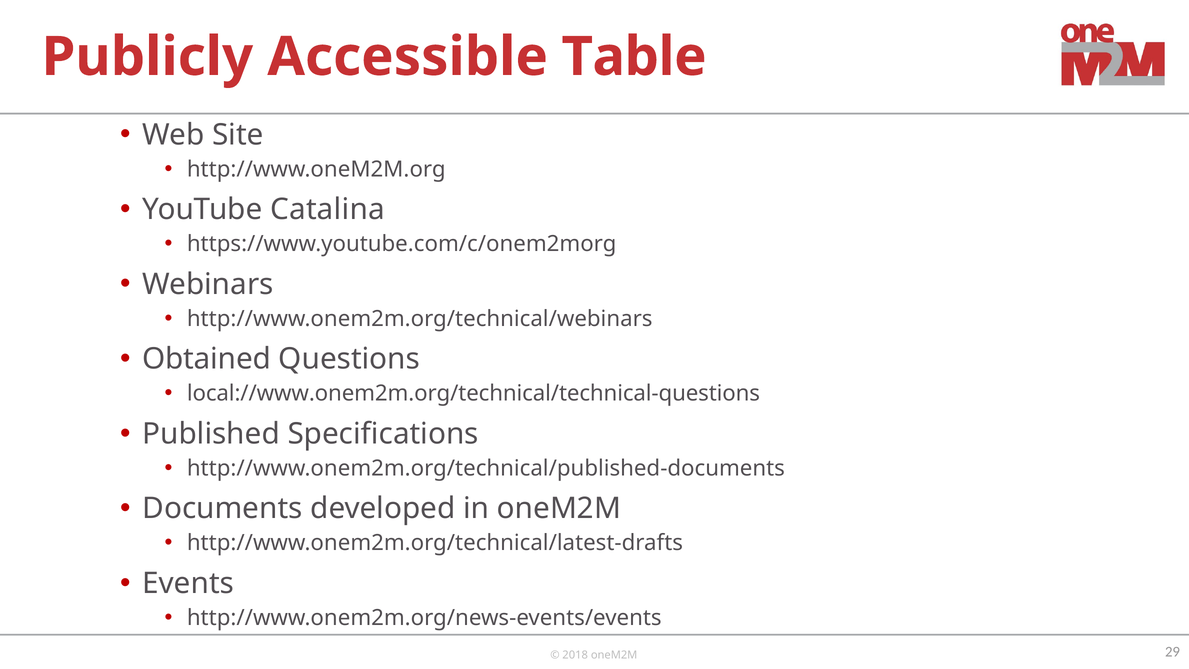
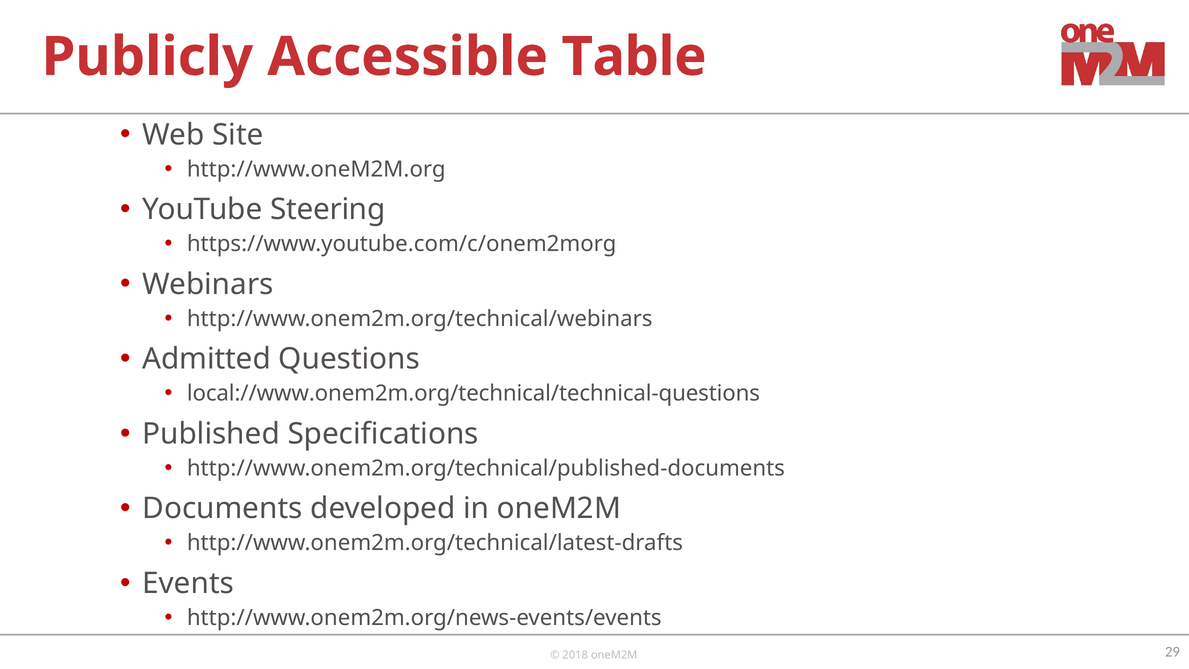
Catalina: Catalina -> Steering
Obtained: Obtained -> Admitted
